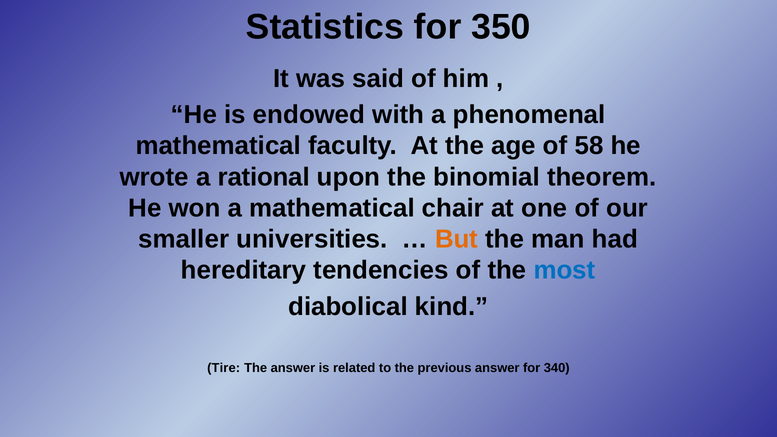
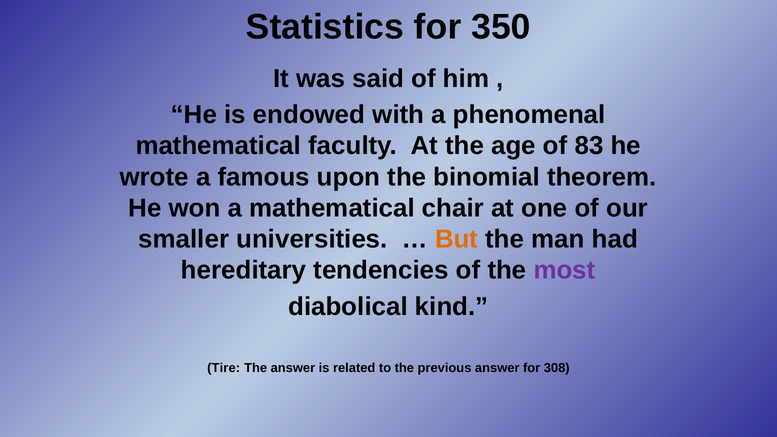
58: 58 -> 83
rational: rational -> famous
most colour: blue -> purple
340: 340 -> 308
